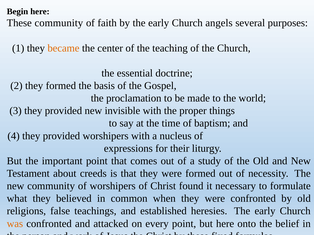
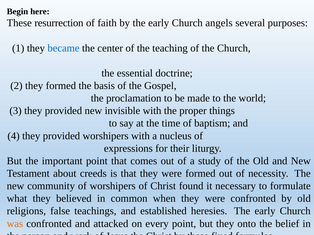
These community: community -> resurrection
became colour: orange -> blue
but here: here -> they
